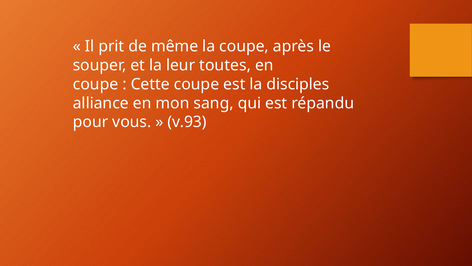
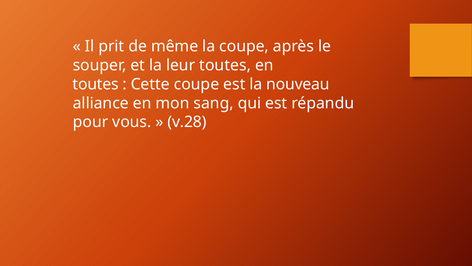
coupe at (96, 84): coupe -> toutes
disciples: disciples -> nouveau
v.93: v.93 -> v.28
